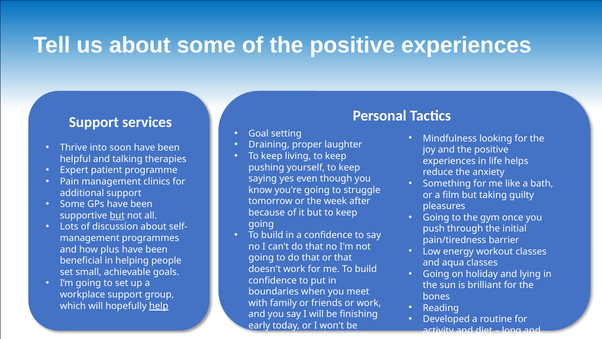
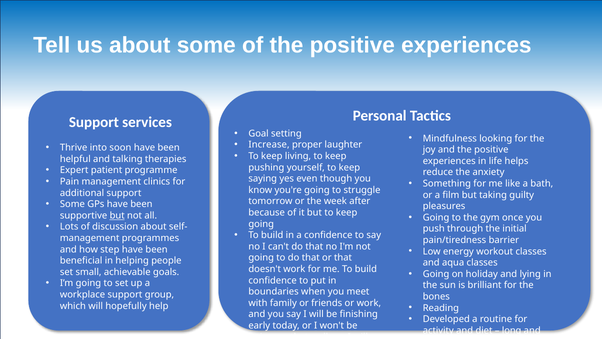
Draining: Draining -> Increase
plus: plus -> step
help underline: present -> none
